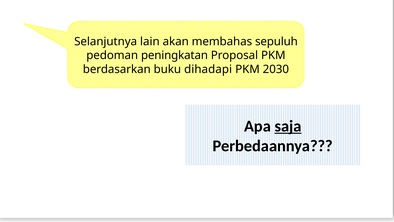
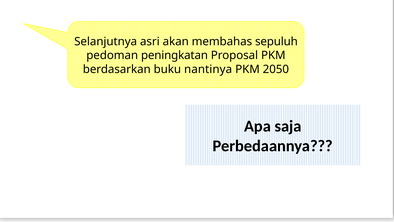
lain: lain -> asri
dihadapi: dihadapi -> nantinya
2030: 2030 -> 2050
saja underline: present -> none
